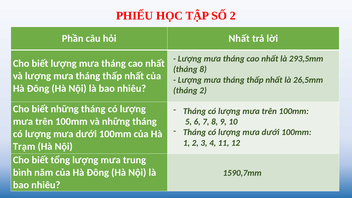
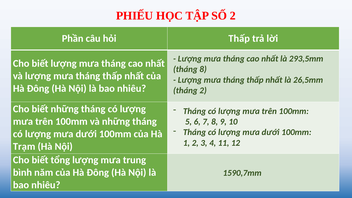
hỏi Nhất: Nhất -> Thấp
